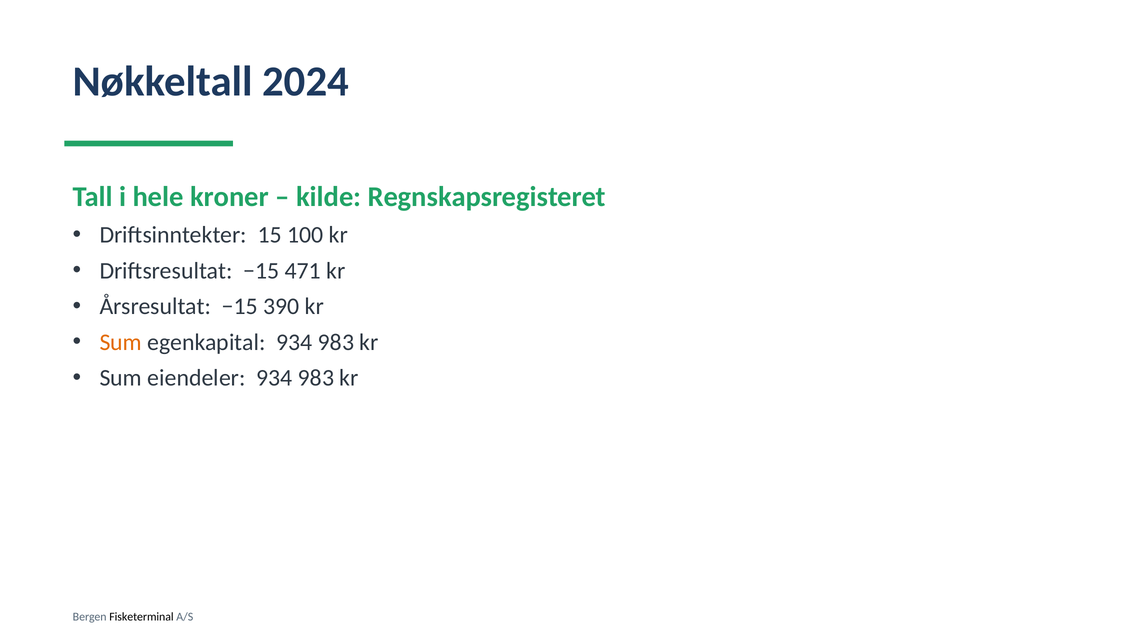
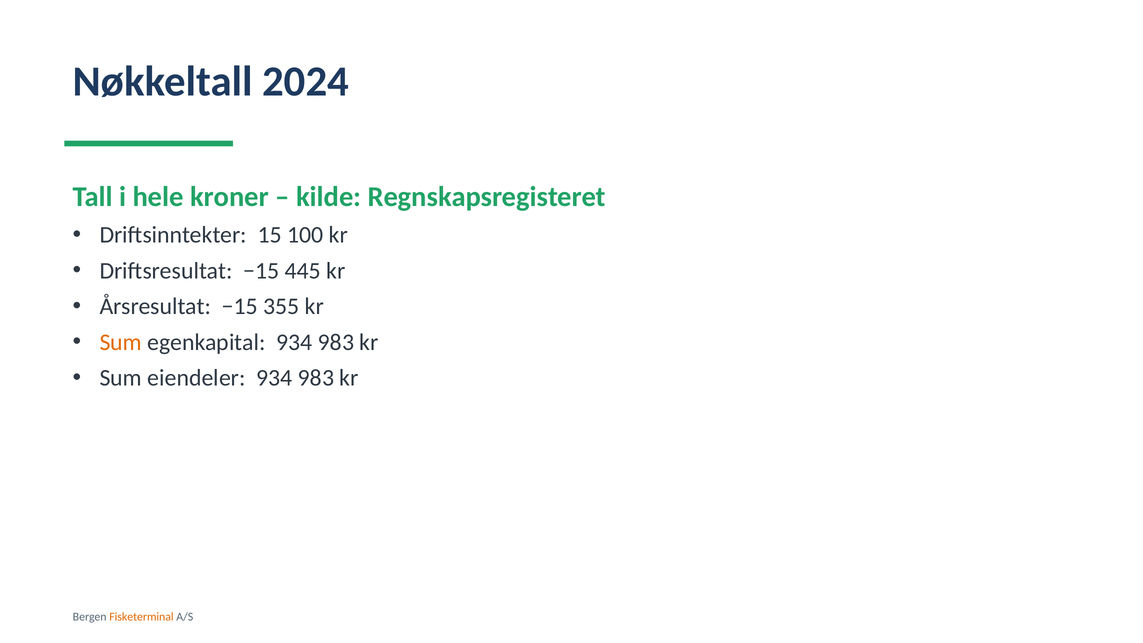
471: 471 -> 445
390: 390 -> 355
Fisketerminal colour: black -> orange
